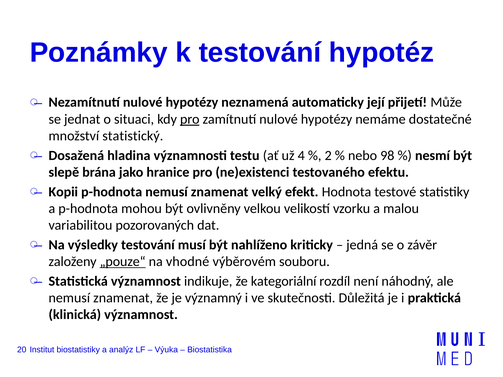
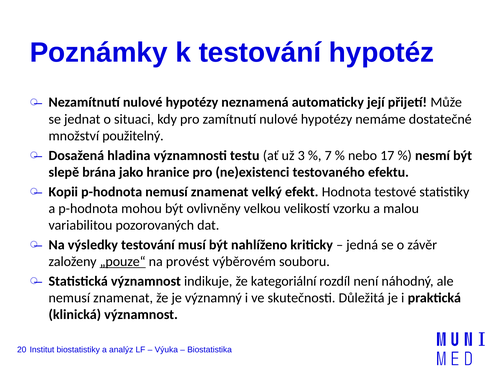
pro at (190, 119) underline: present -> none
statistický: statistický -> použitelný
4: 4 -> 3
2: 2 -> 7
98: 98 -> 17
vhodné: vhodné -> provést
